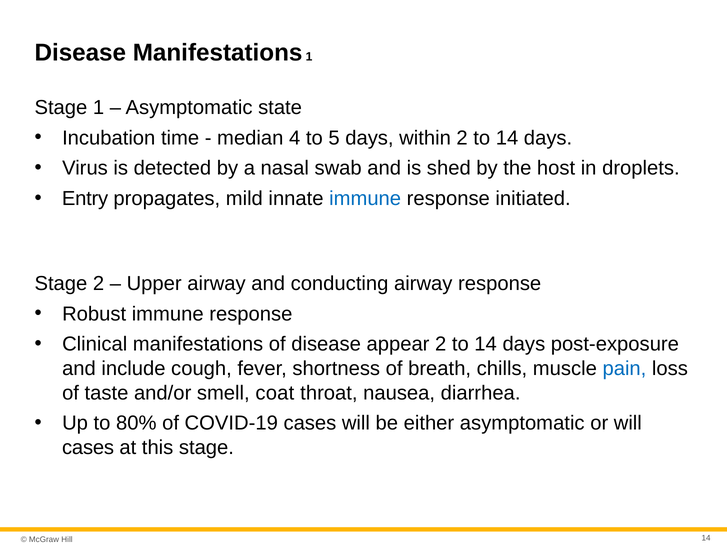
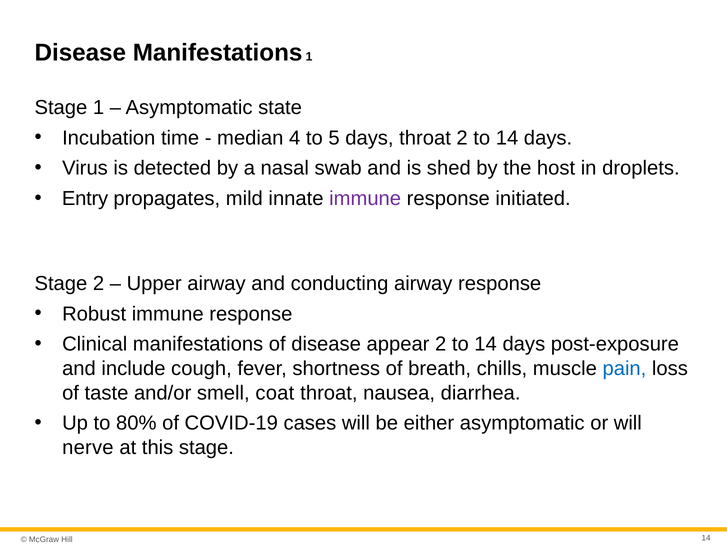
days within: within -> throat
immune at (365, 198) colour: blue -> purple
cases at (88, 447): cases -> nerve
